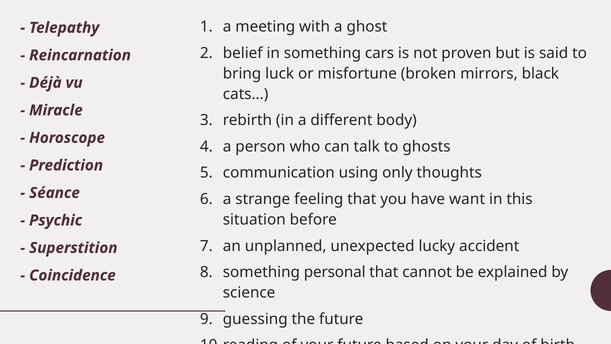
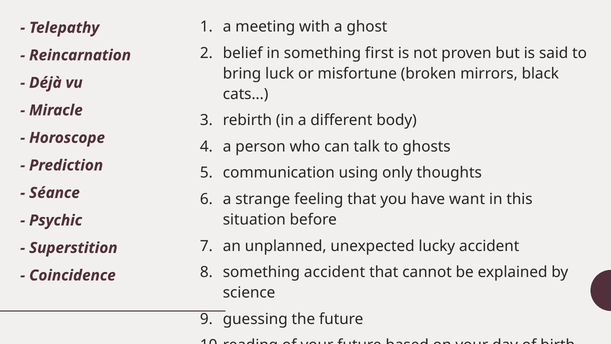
cars: cars -> first
something personal: personal -> accident
